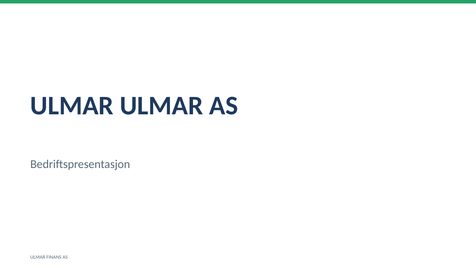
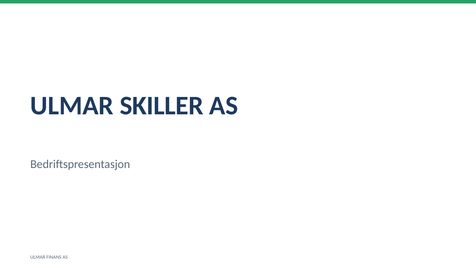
ULMAR ULMAR: ULMAR -> SKILLER
